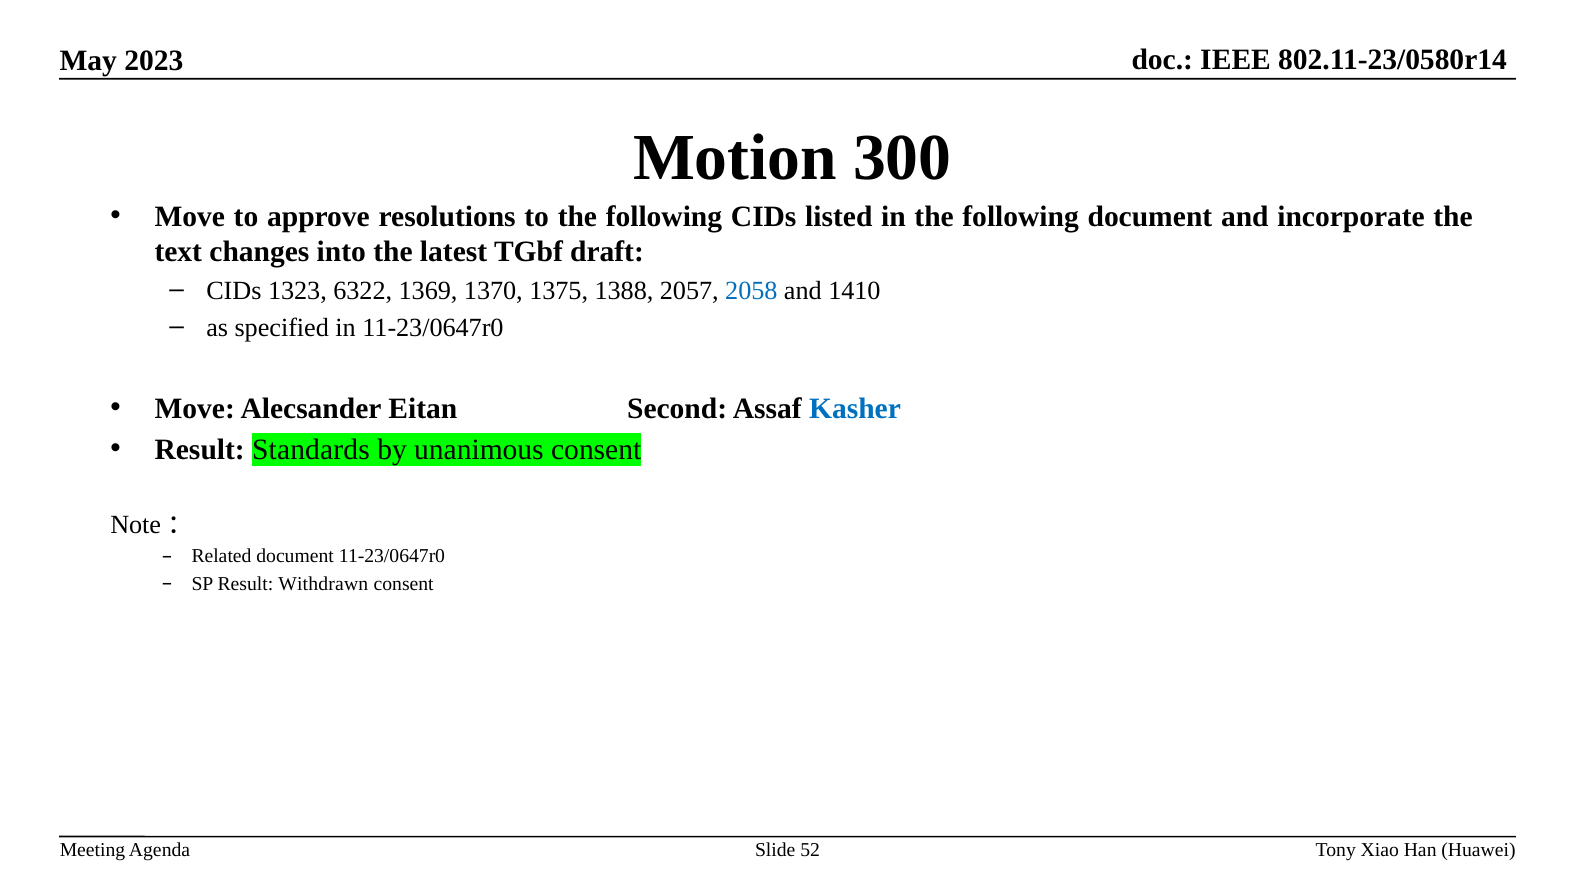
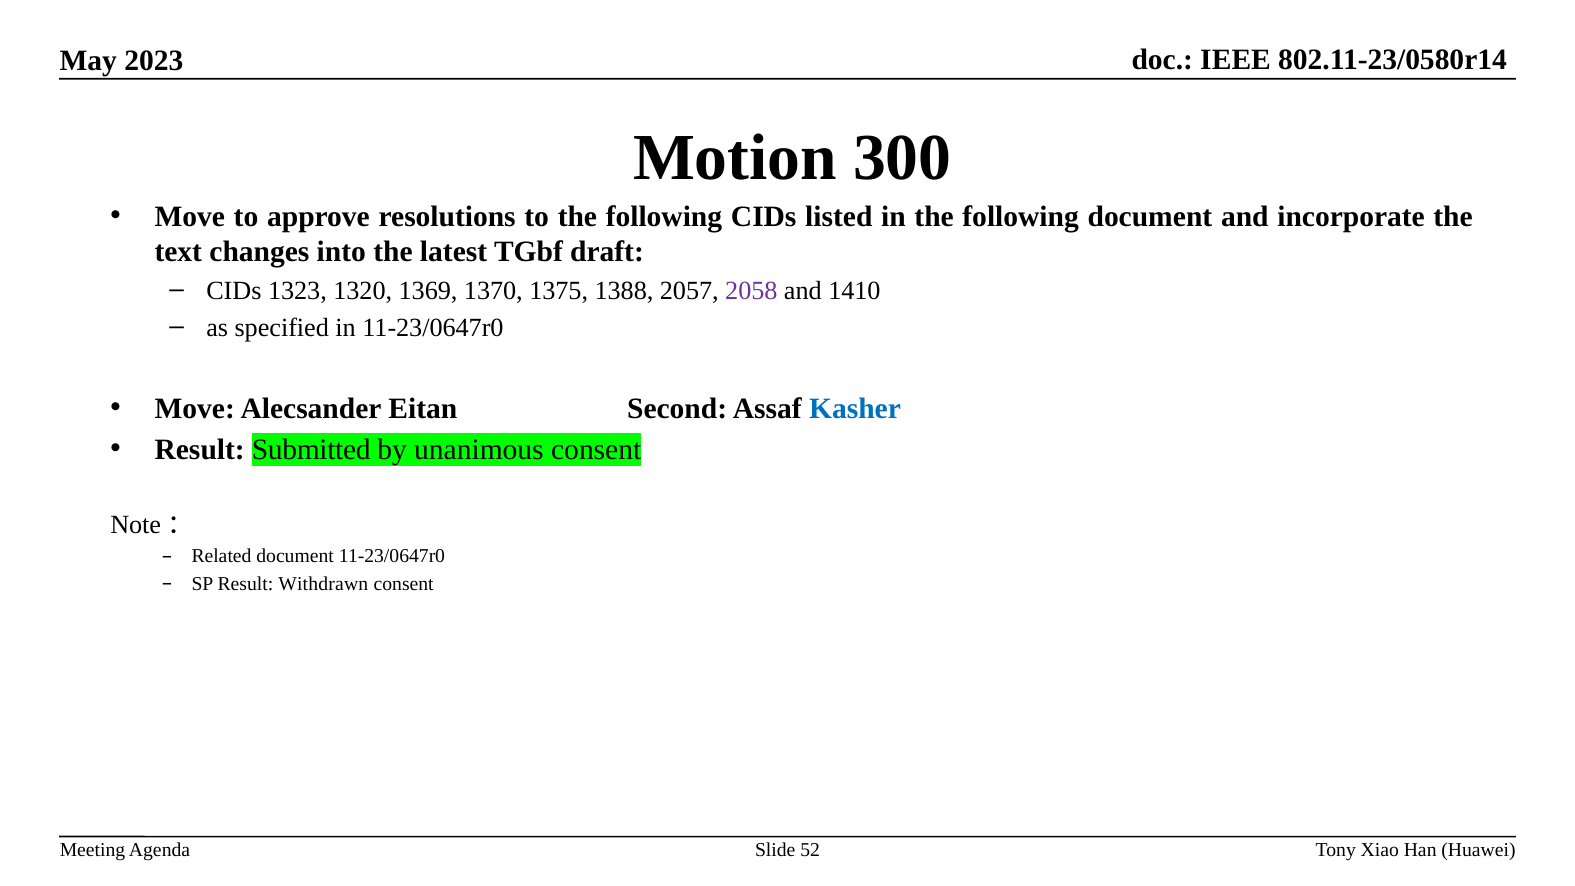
6322: 6322 -> 1320
2058 colour: blue -> purple
Standards: Standards -> Submitted
